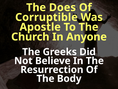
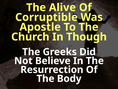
Does: Does -> Alive
Anyone: Anyone -> Though
